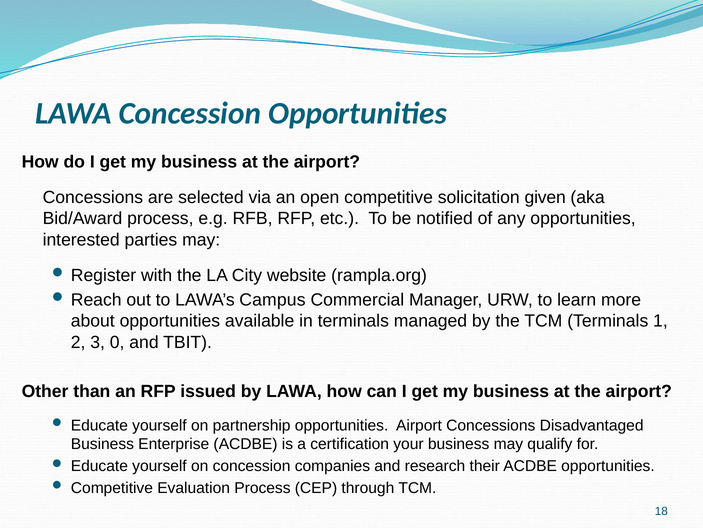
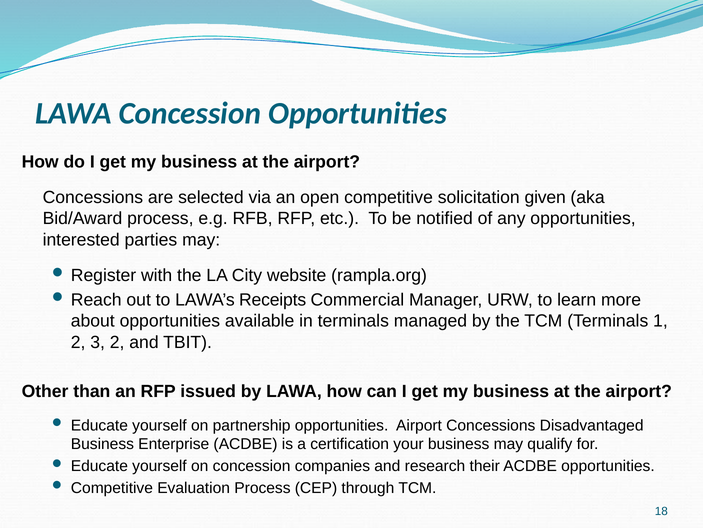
Campus: Campus -> Receipts
3 0: 0 -> 2
